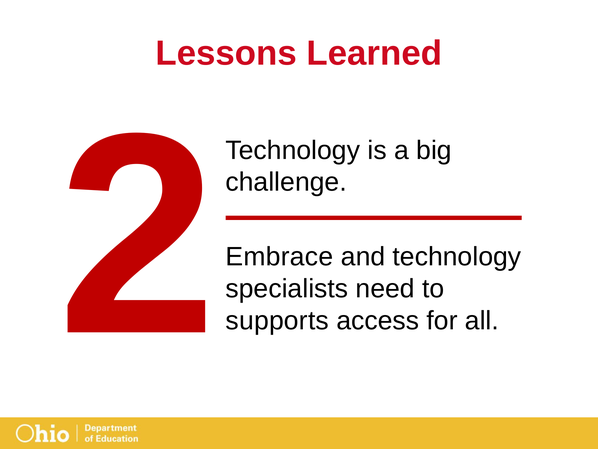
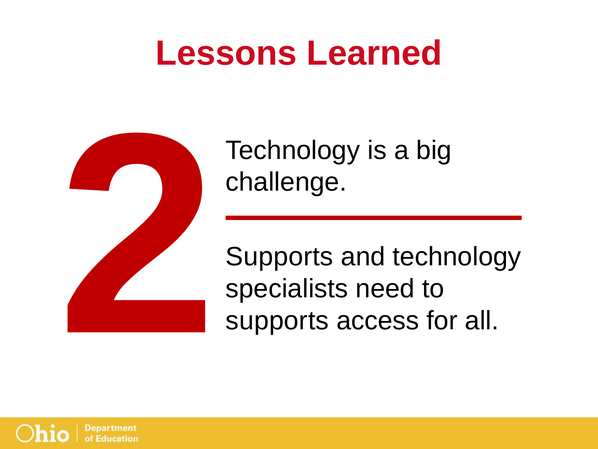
Embrace at (279, 256): Embrace -> Supports
